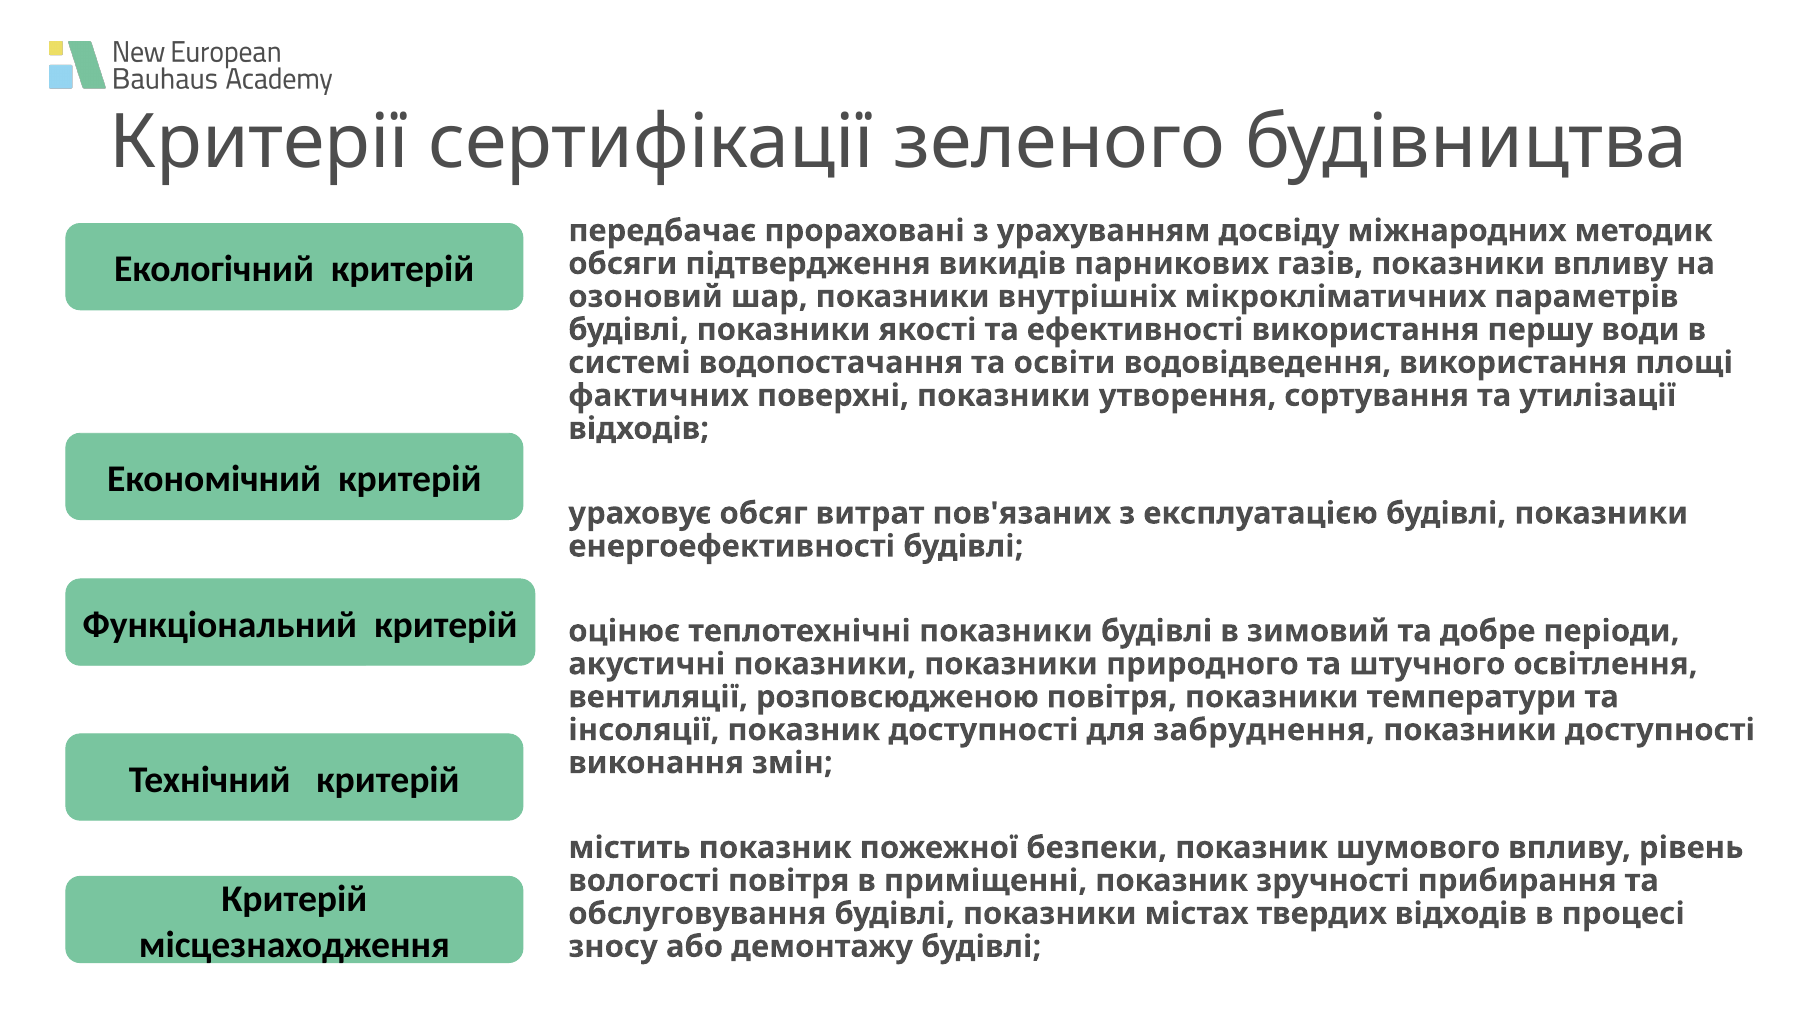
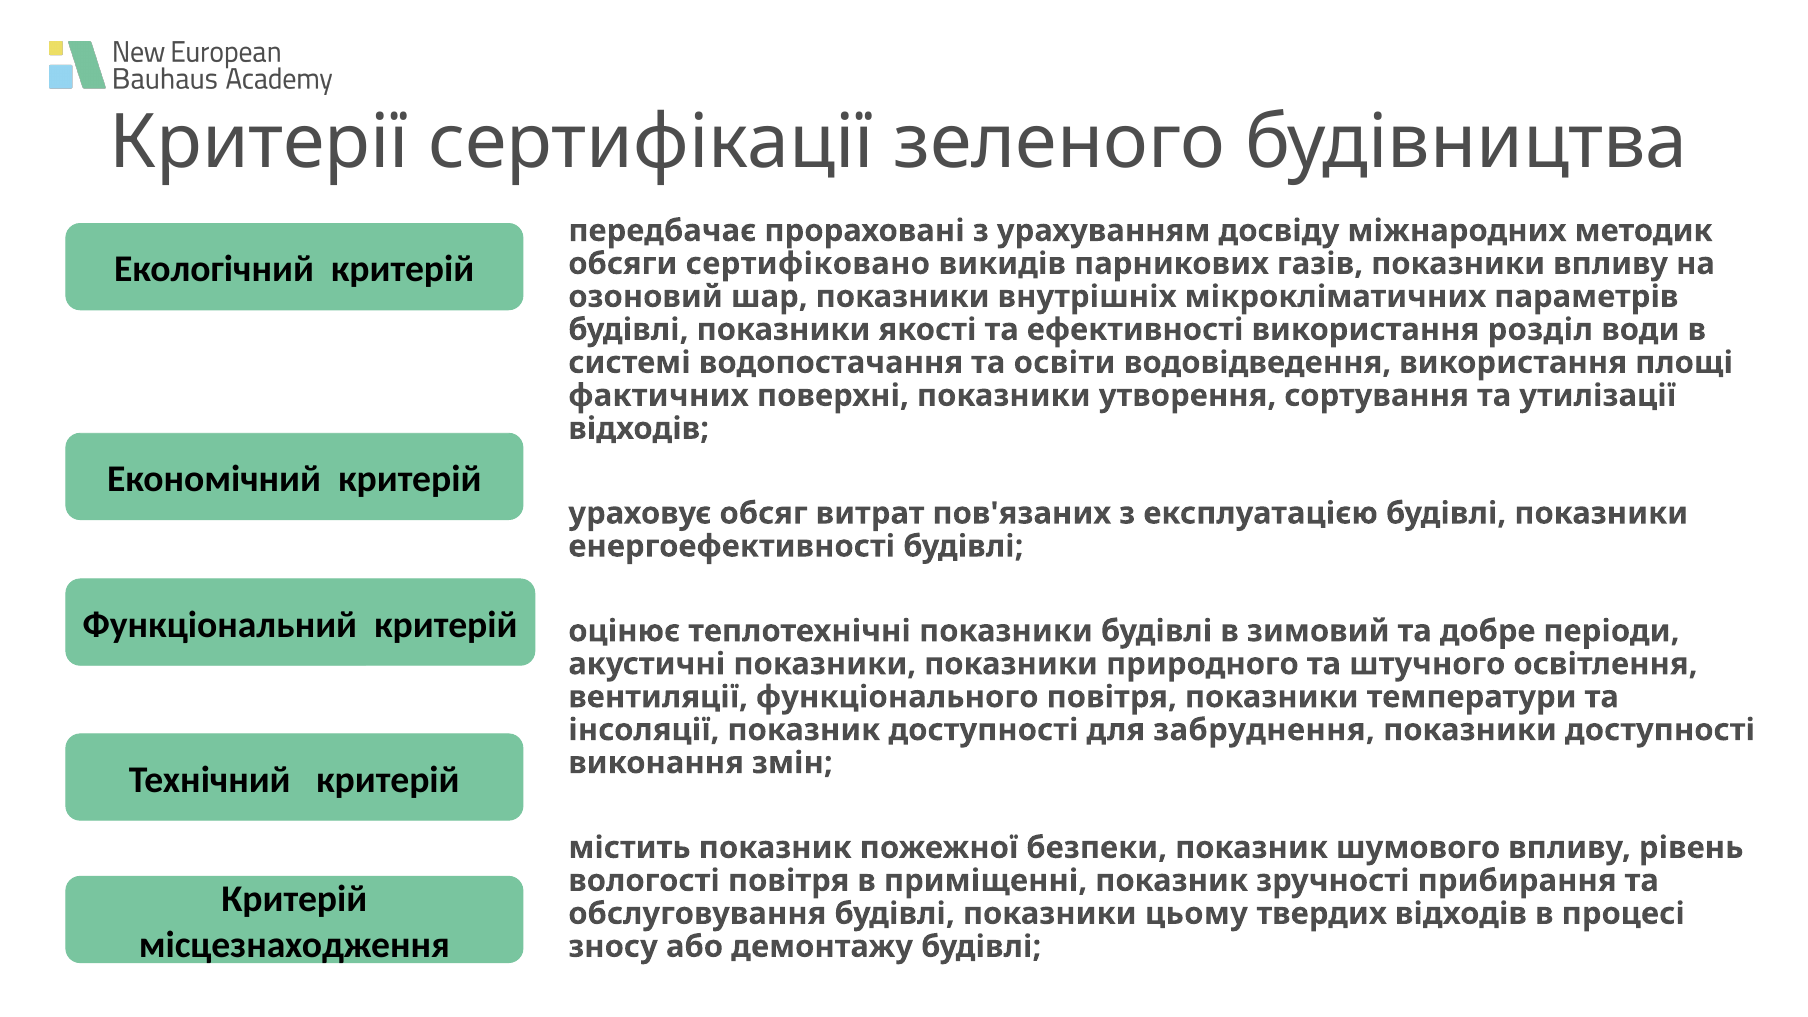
підтвердження: підтвердження -> сертифіковано
першу: першу -> розділ
розповсюдженою: розповсюдженою -> функціонального
містах: містах -> цьому
